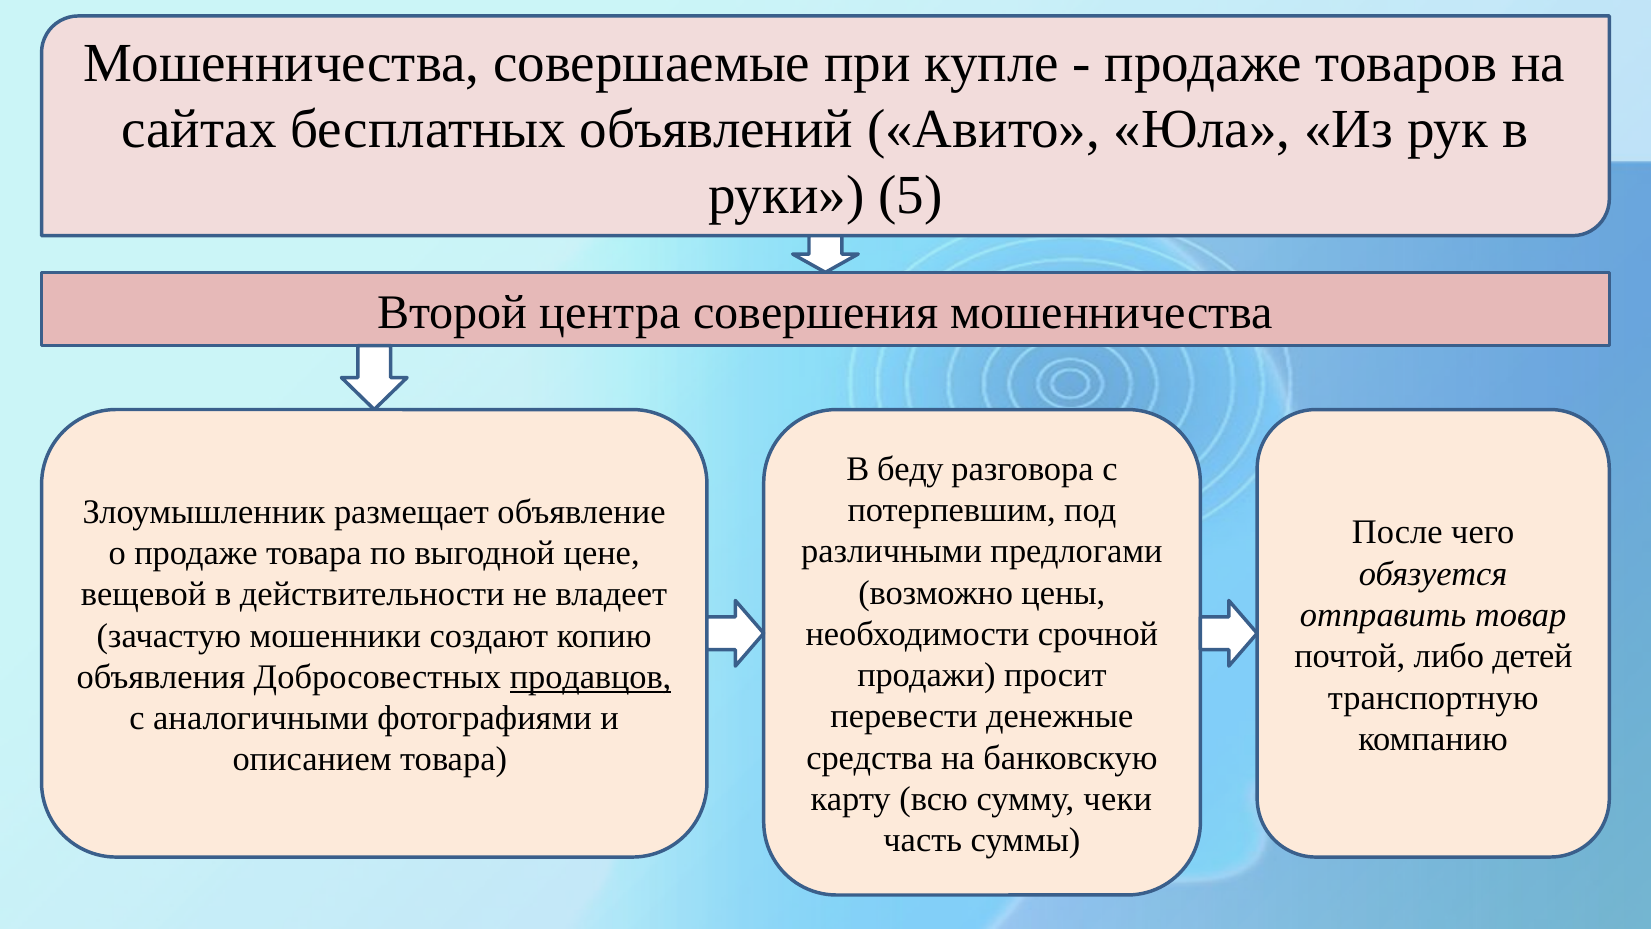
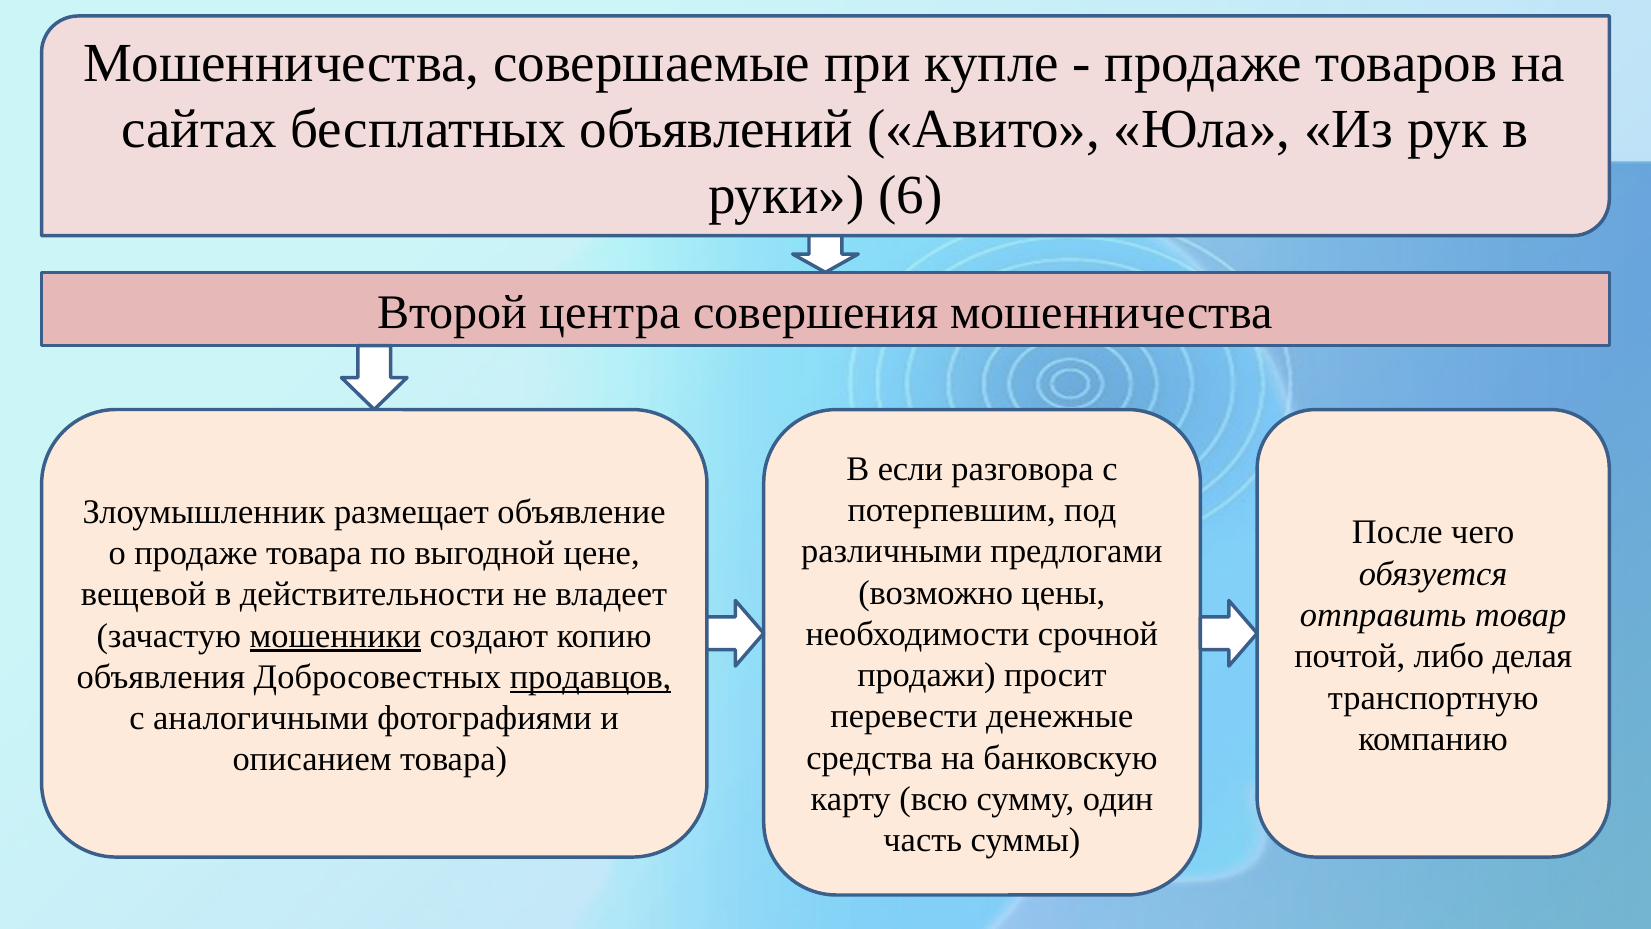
5: 5 -> 6
беду: беду -> если
мошенники underline: none -> present
детей: детей -> делая
чеки: чеки -> один
